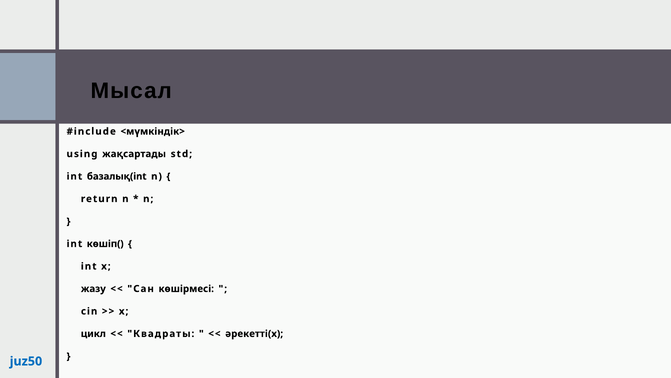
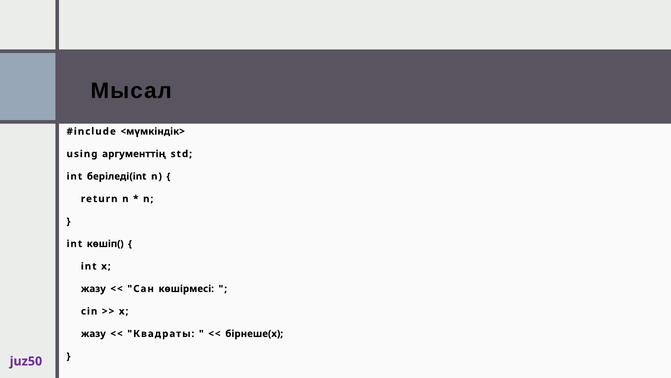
жақсартады: жақсартады -> аргументтің
базалық(int: базалық(int -> беріледі(int
цикл at (93, 333): цикл -> жазу
әрекетті(x: әрекетті(x -> бірнеше(x
juz50 colour: blue -> purple
